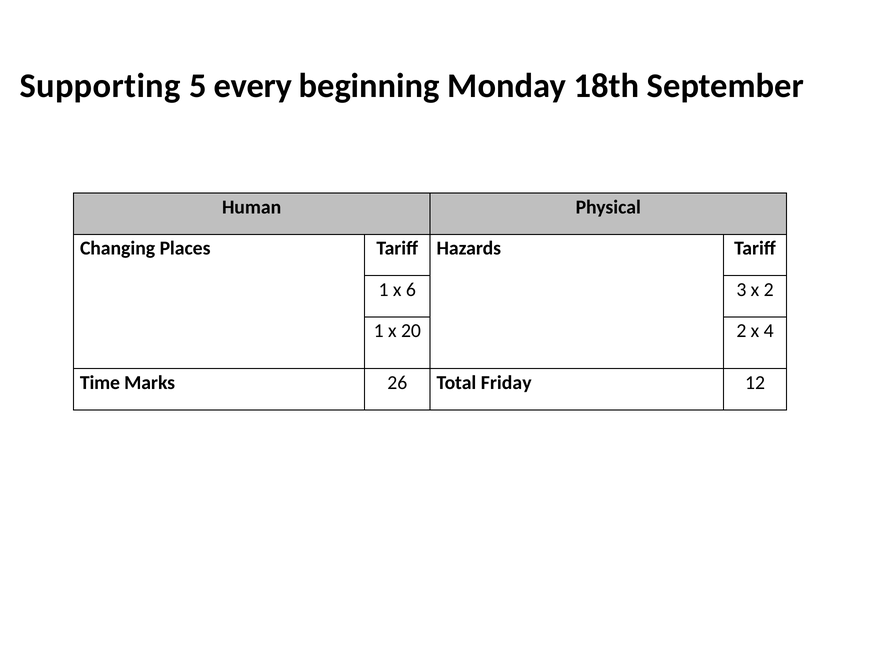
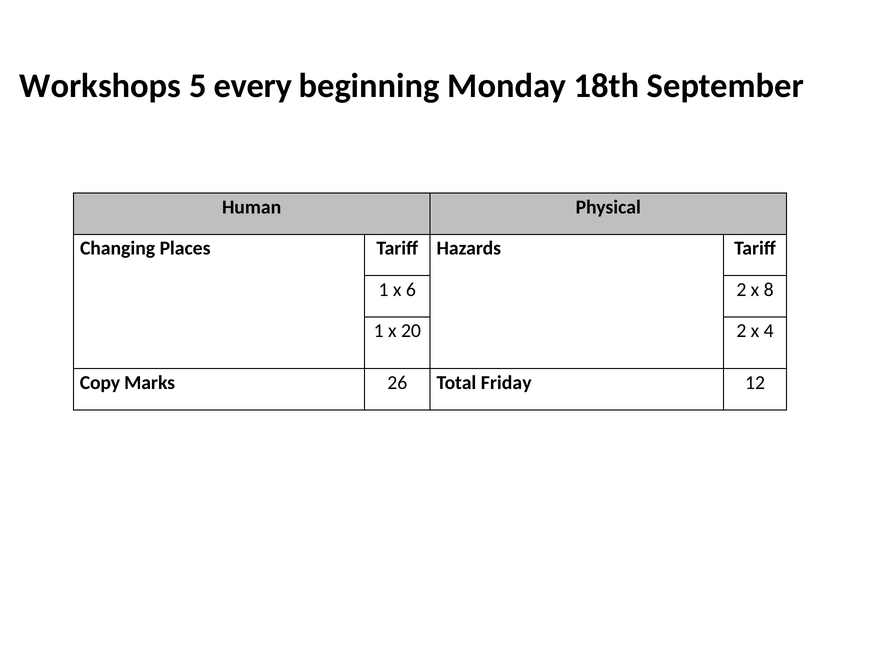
Supporting: Supporting -> Workshops
6 3: 3 -> 2
x 2: 2 -> 8
Time: Time -> Copy
